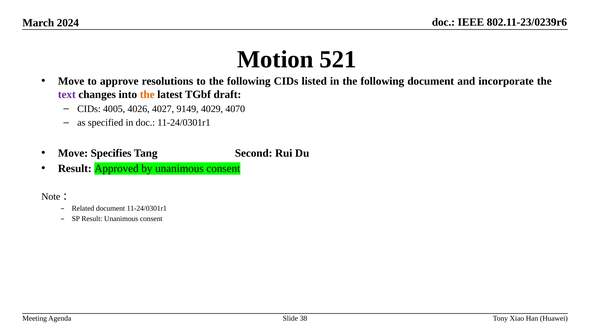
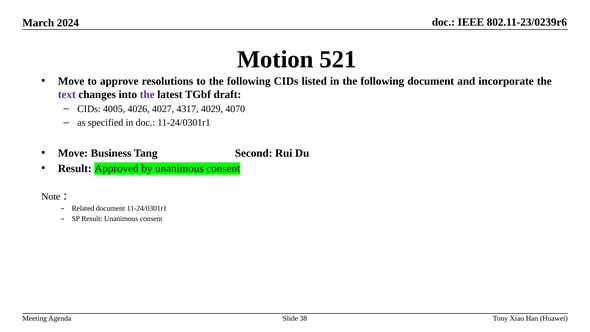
the at (147, 94) colour: orange -> purple
9149: 9149 -> 4317
Specifies: Specifies -> Business
